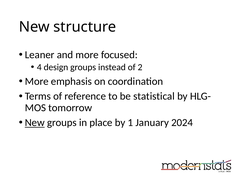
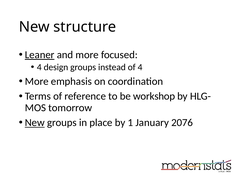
Leaner underline: none -> present
of 2: 2 -> 4
statistical: statistical -> workshop
2024: 2024 -> 2076
